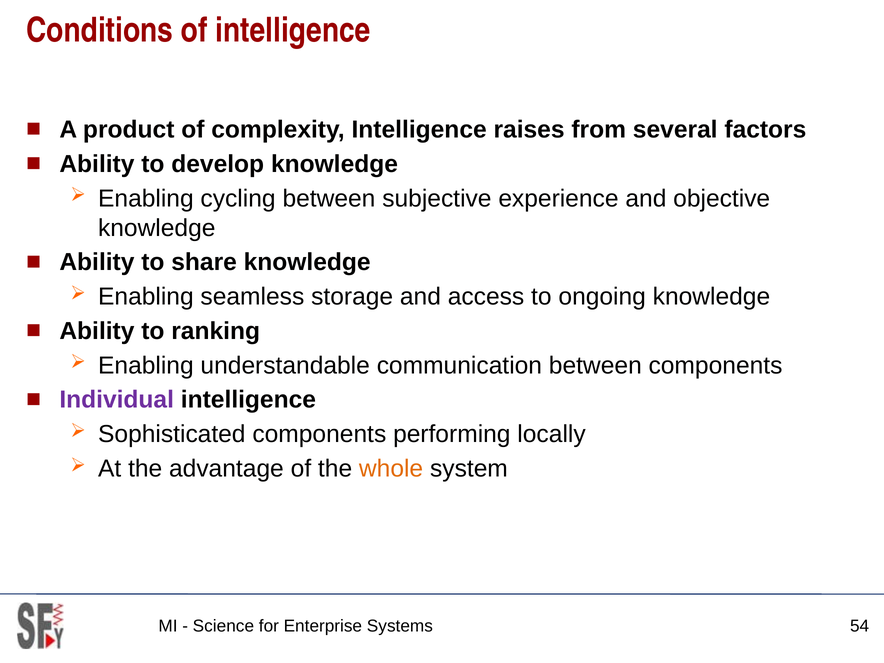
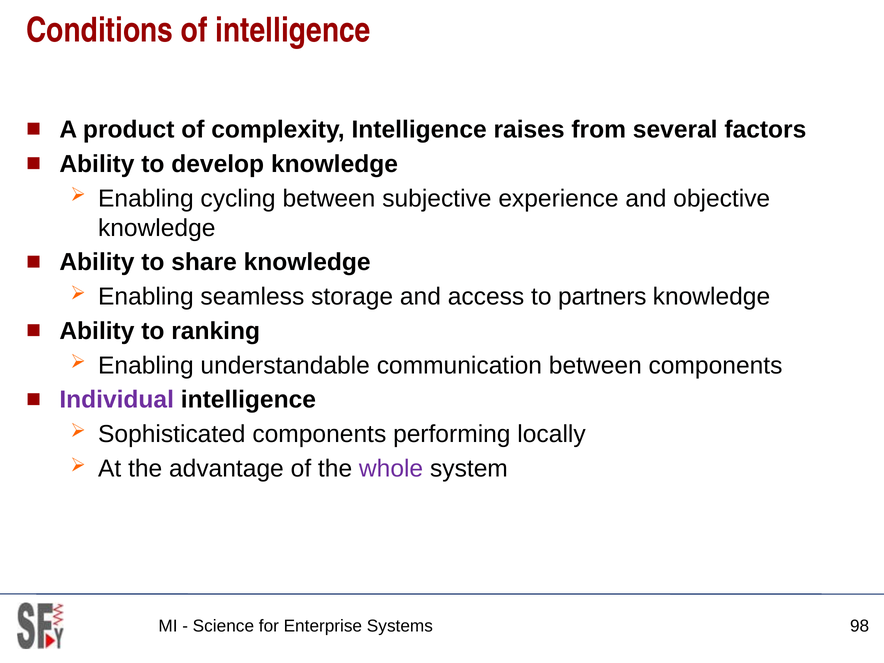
ongoing: ongoing -> partners
whole colour: orange -> purple
54: 54 -> 98
